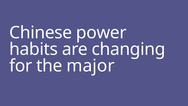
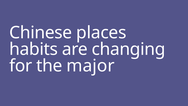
power: power -> places
